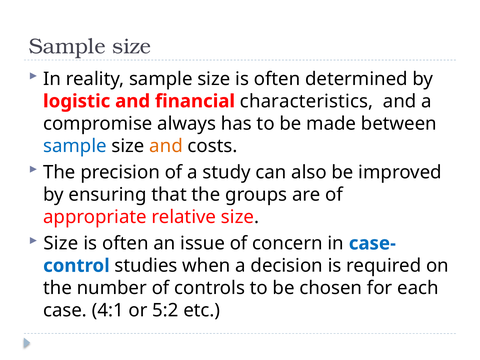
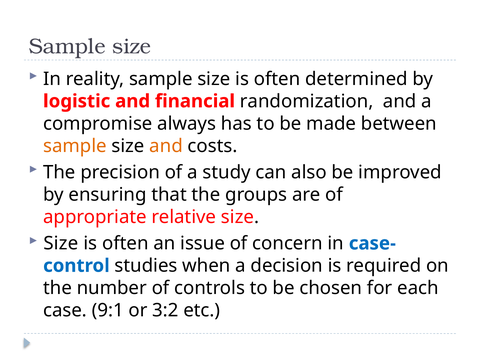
characteristics: characteristics -> randomization
sample at (75, 146) colour: blue -> orange
4:1: 4:1 -> 9:1
5:2: 5:2 -> 3:2
